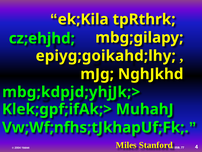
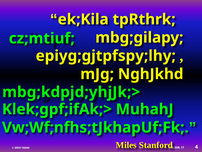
cz;ehjhd: cz;ehjhd -> cz;mtiuf
epiyg;goikahd;lhy: epiyg;goikahd;lhy -> epiyg;gjtpfspy;lhy
